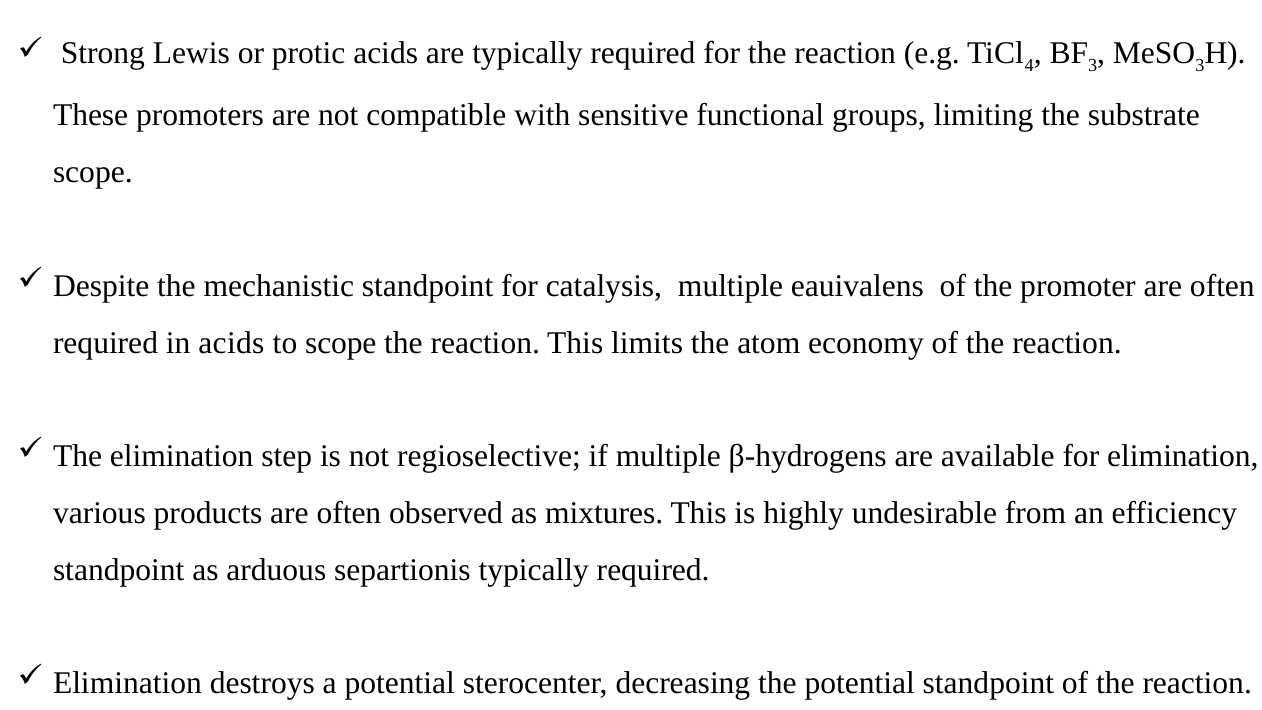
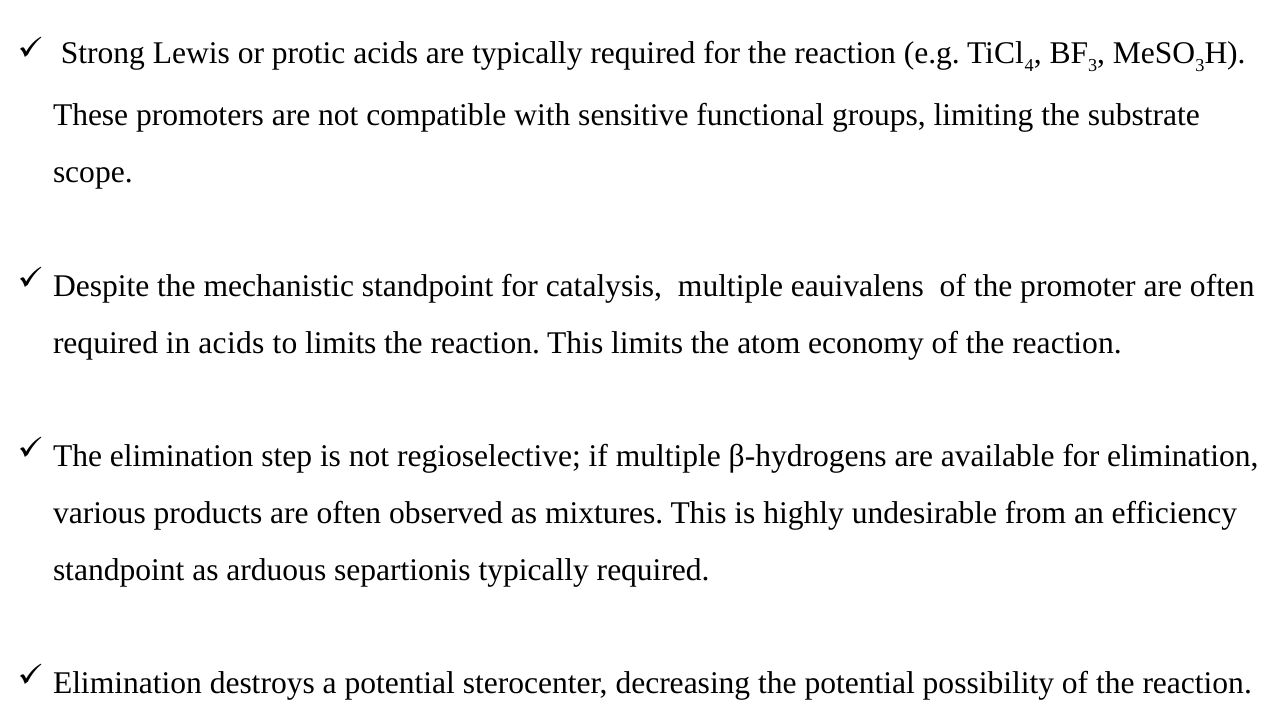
to scope: scope -> limits
potential standpoint: standpoint -> possibility
